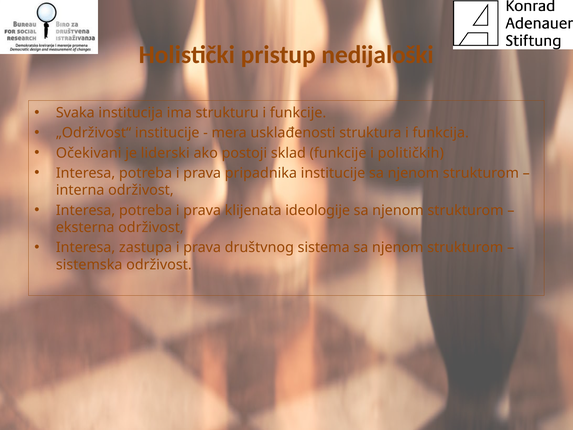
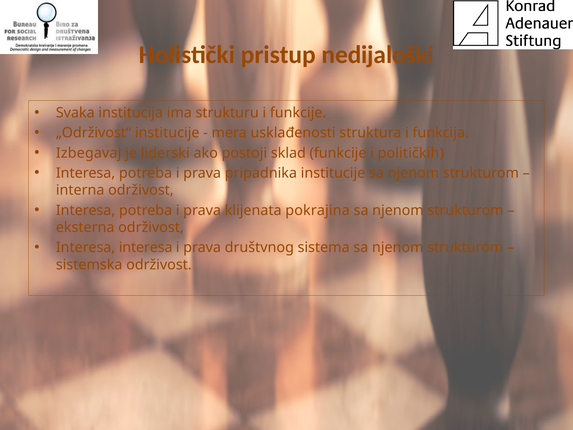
Očekivani: Očekivani -> Izbegavaj
ideologije: ideologije -> pokrajina
Interesa zastupa: zastupa -> interesa
